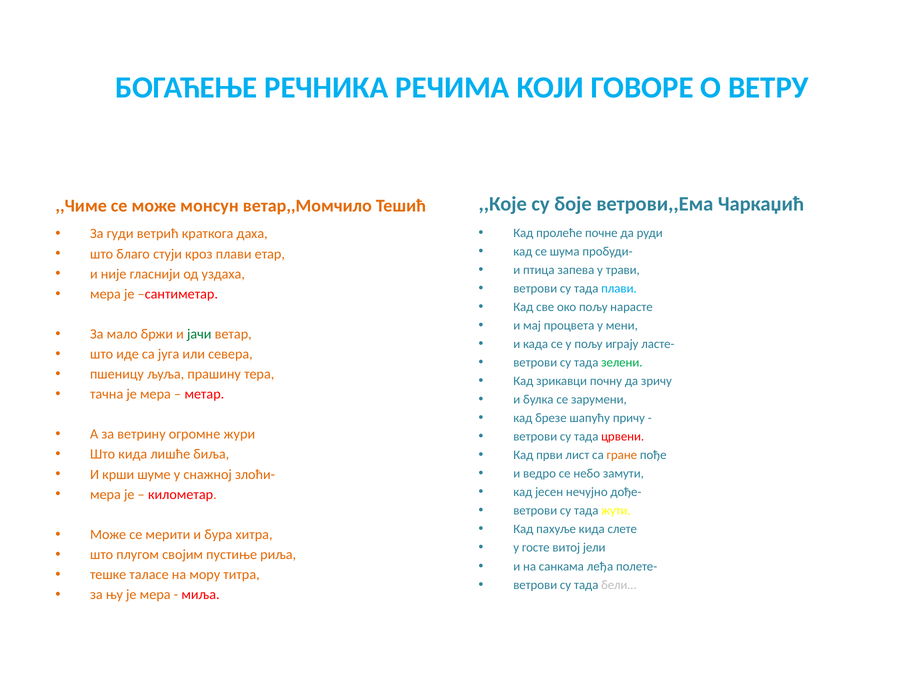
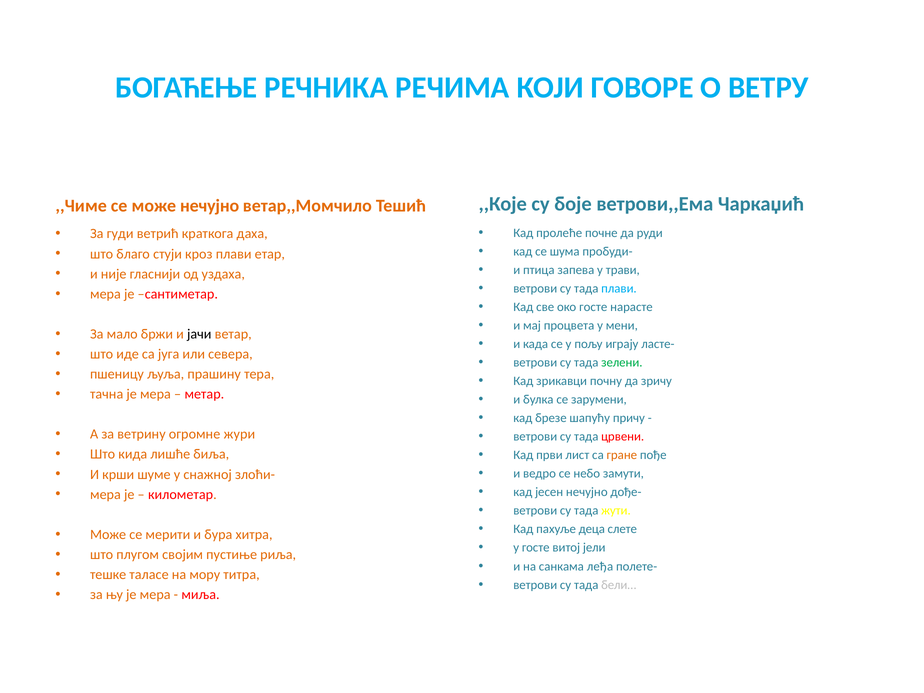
може монсун: монсун -> нечујно
око пољу: пољу -> госте
јачи colour: green -> black
пахуље кида: кида -> деца
